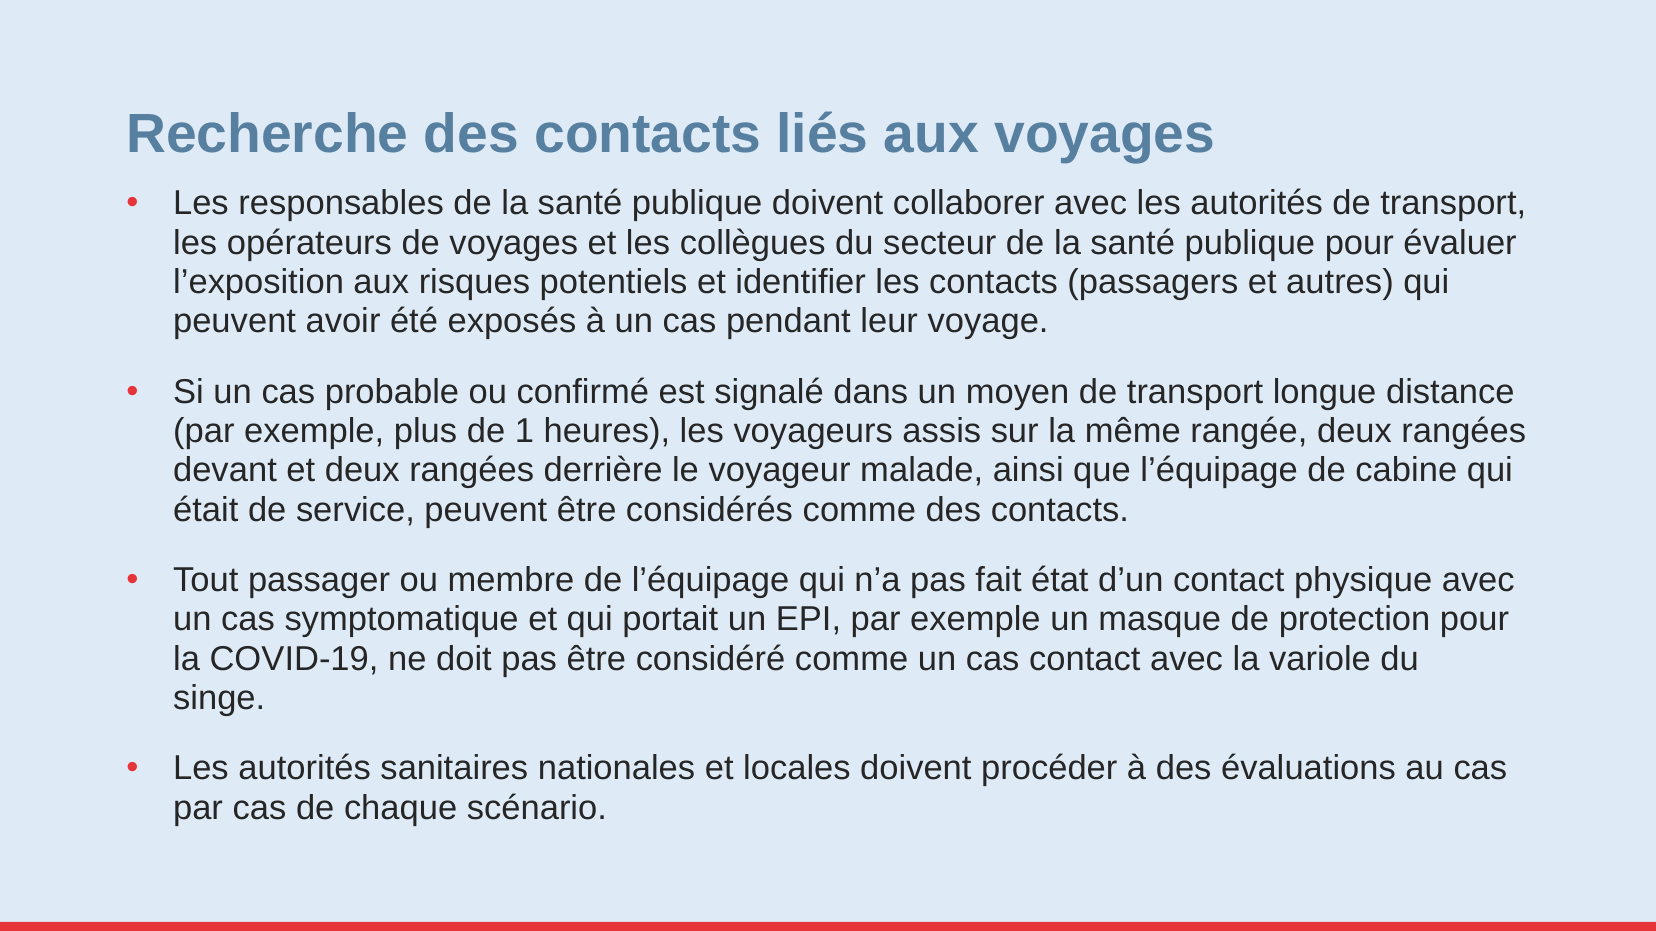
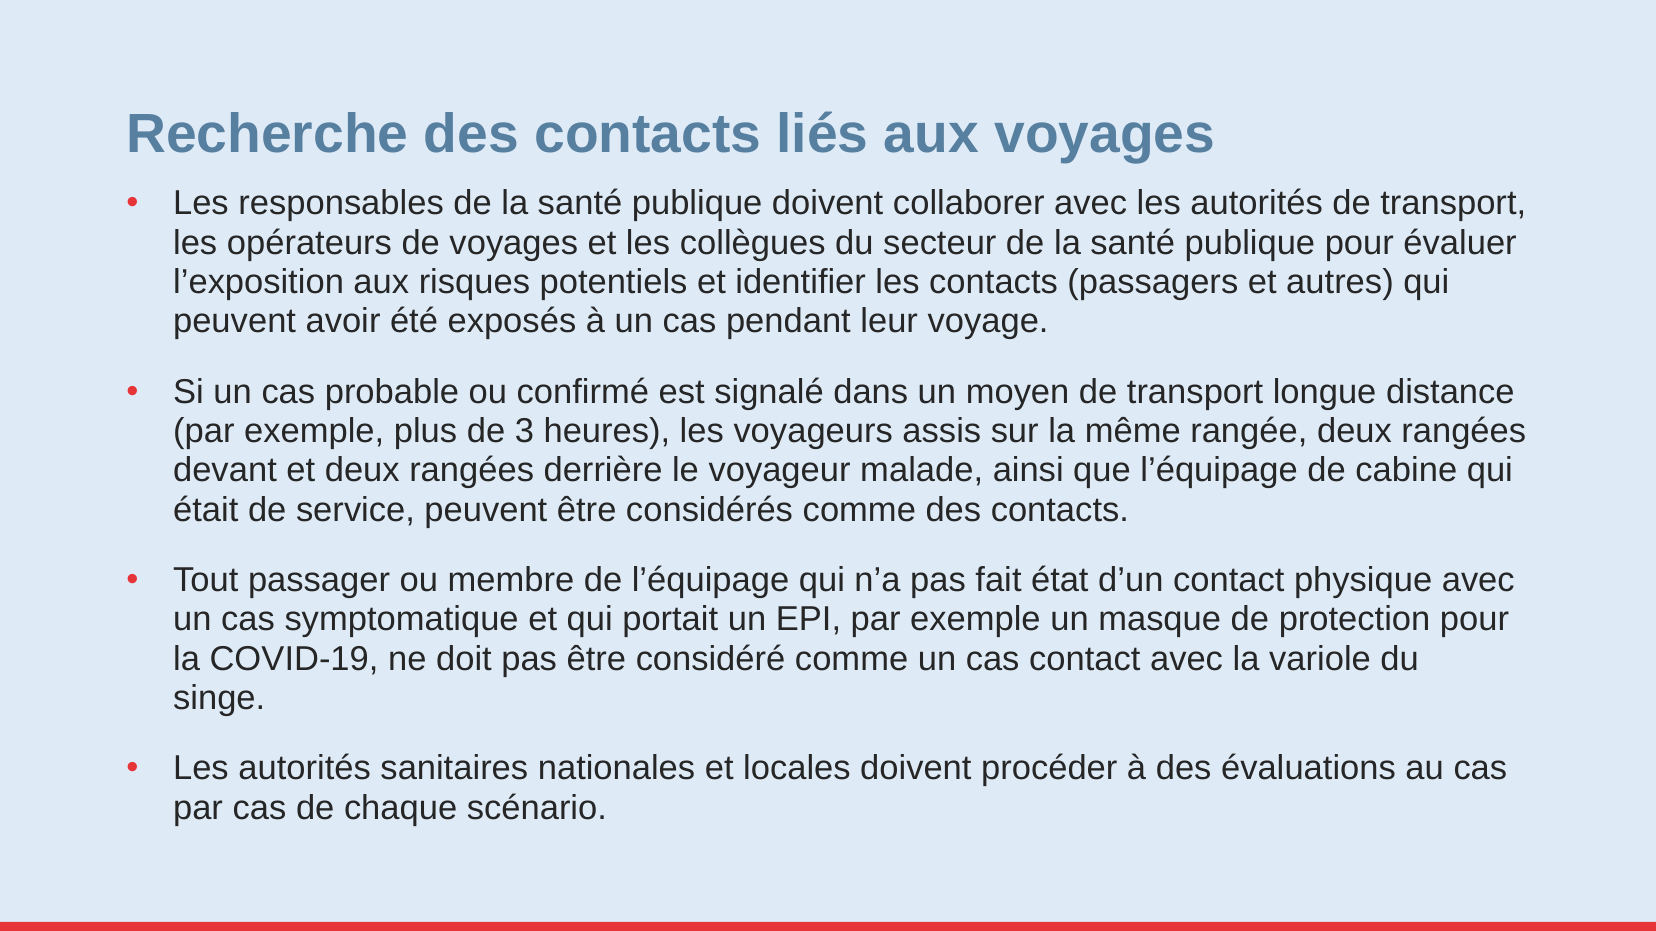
1: 1 -> 3
